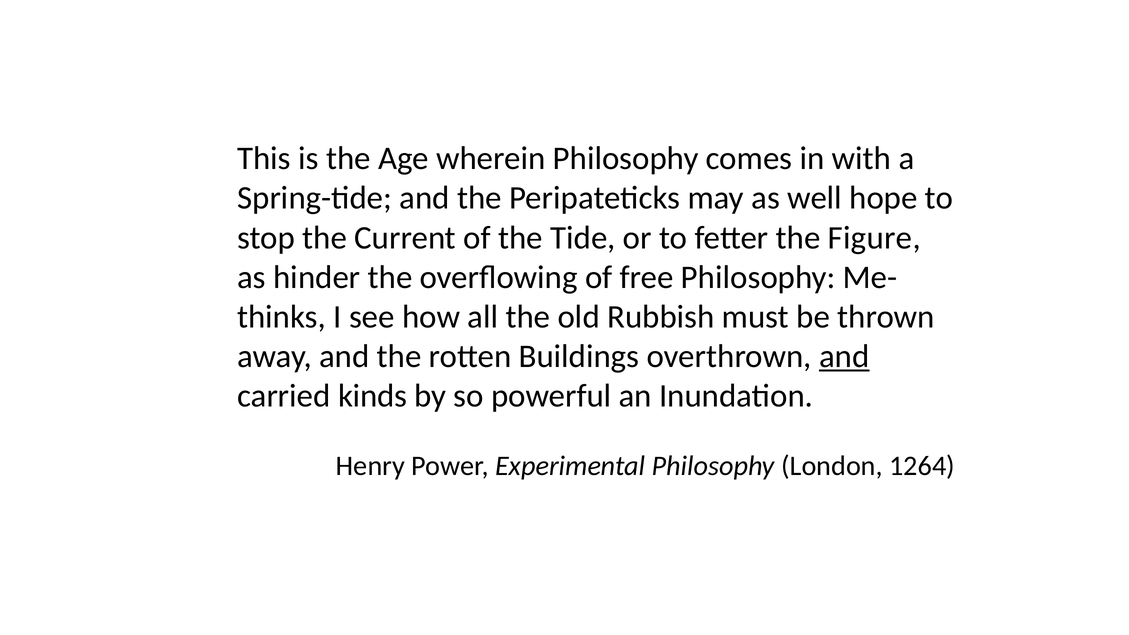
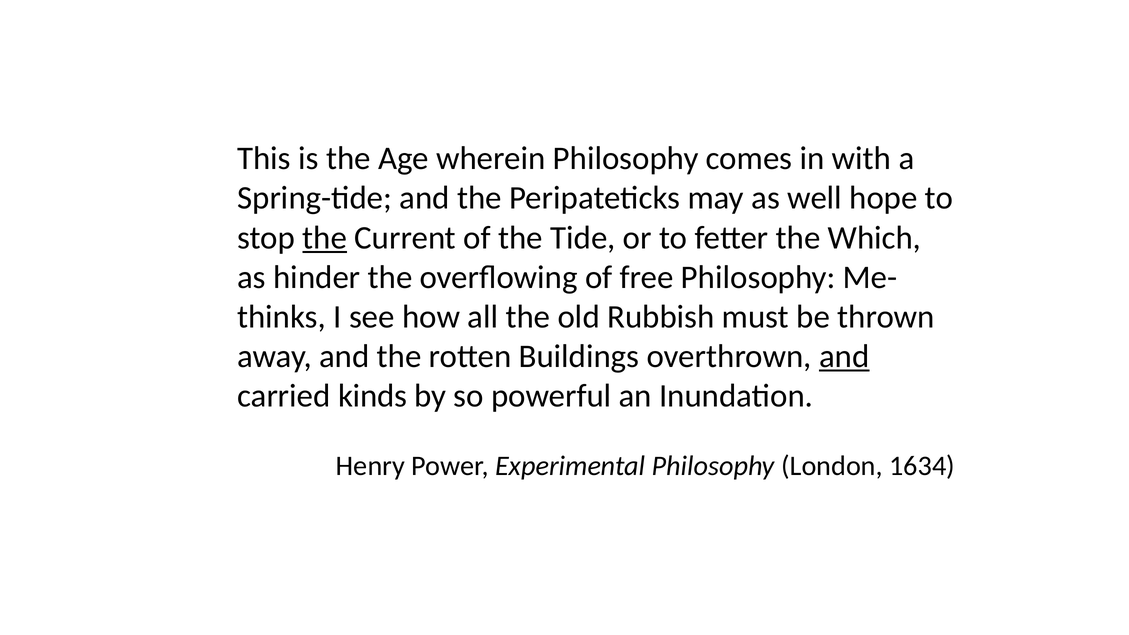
the at (325, 238) underline: none -> present
Figure: Figure -> Which
1264: 1264 -> 1634
